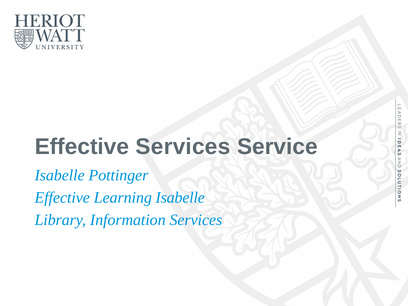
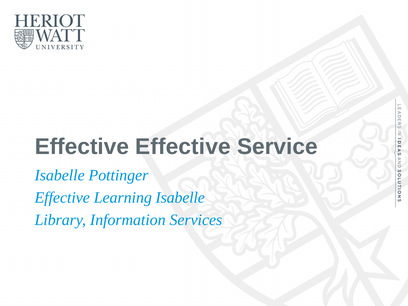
Effective Services: Services -> Effective
